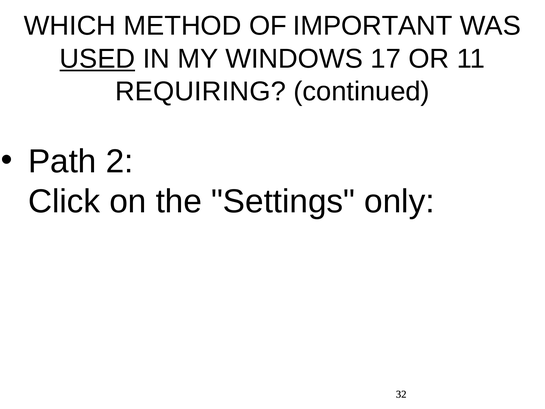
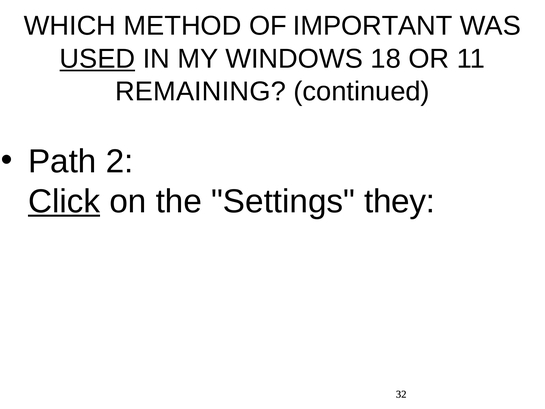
17: 17 -> 18
REQUIRING: REQUIRING -> REMAINING
Click underline: none -> present
only: only -> they
